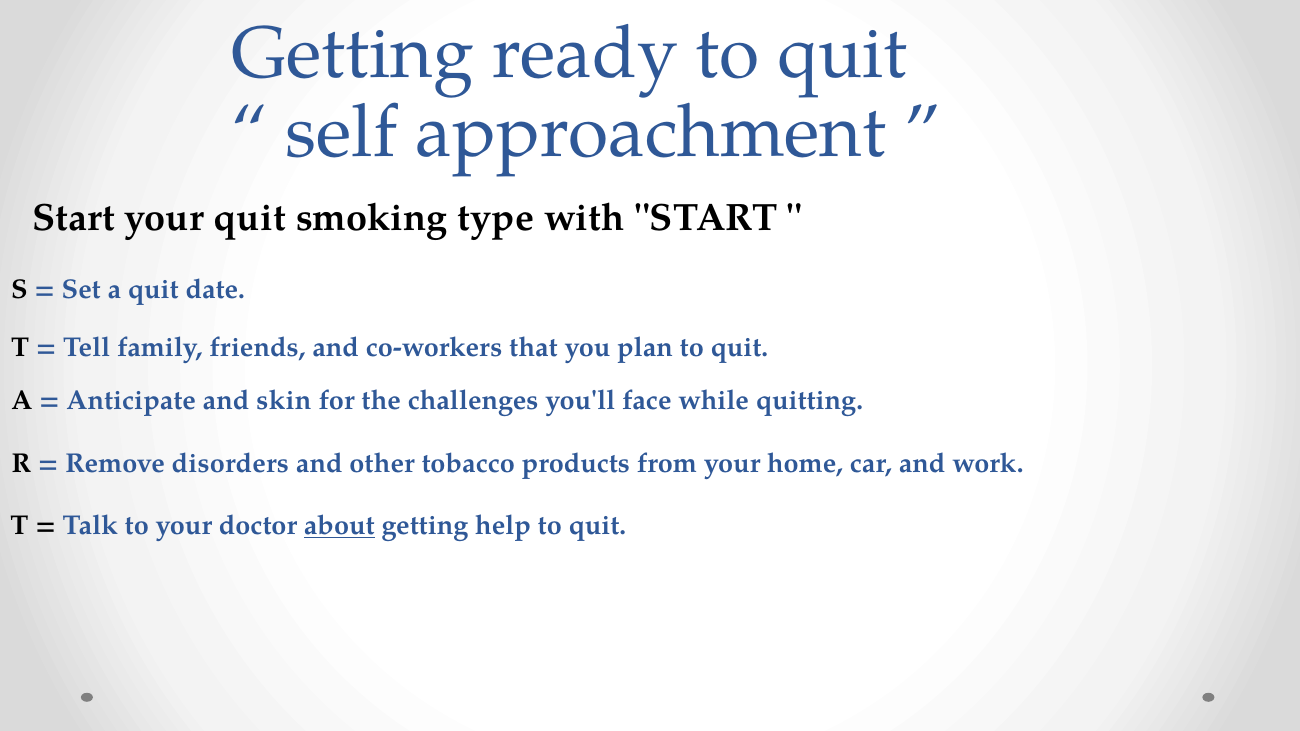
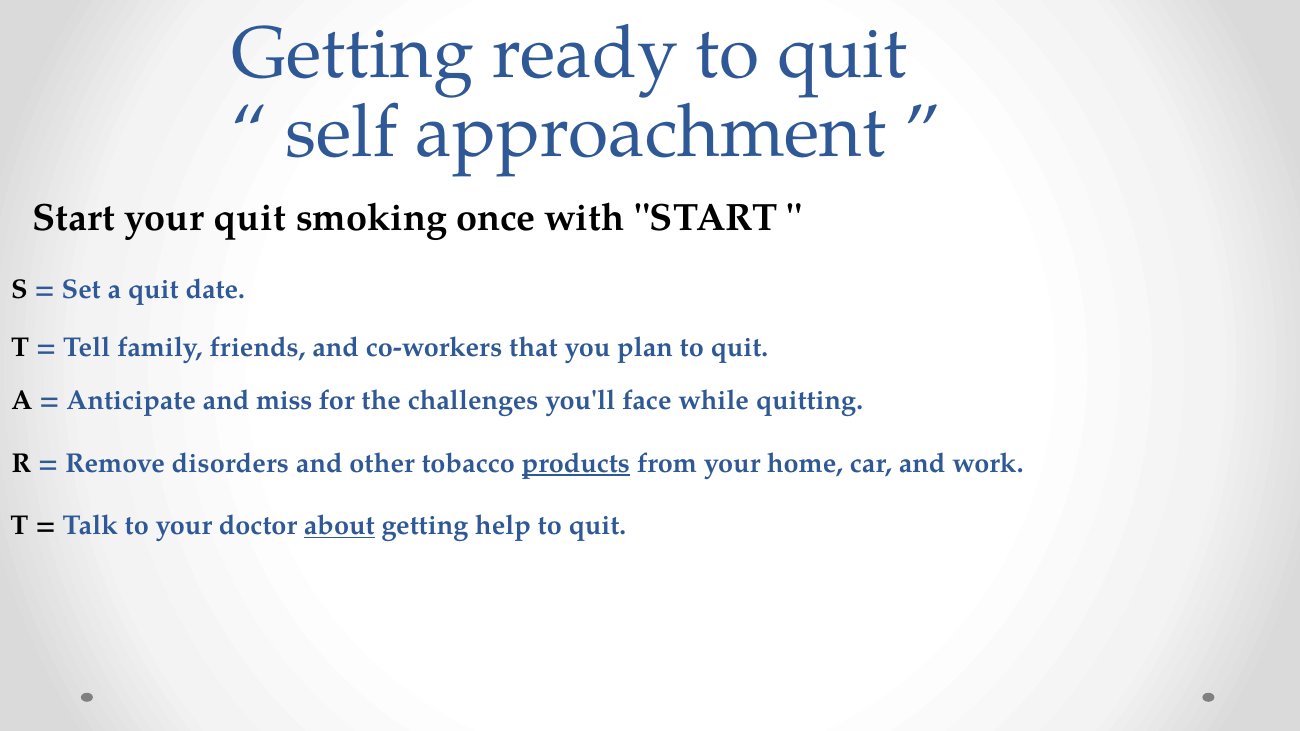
type: type -> once
skin: skin -> miss
products underline: none -> present
